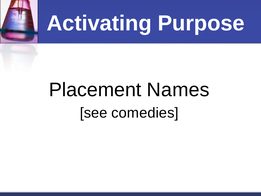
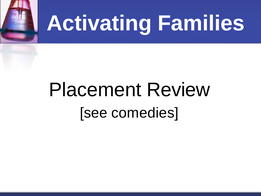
Purpose: Purpose -> Families
Names: Names -> Review
